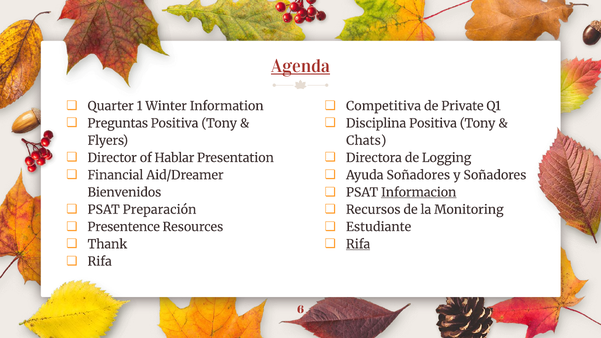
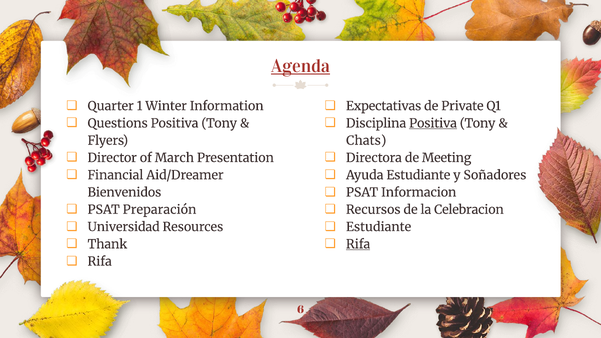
Competitiva: Competitiva -> Expectativas
Preguntas: Preguntas -> Questions
Positiva at (433, 123) underline: none -> present
Hablar: Hablar -> March
Logging: Logging -> Meeting
Ayuda Soñadores: Soñadores -> Estudiante
Informacion underline: present -> none
Monitoring: Monitoring -> Celebracion
Presentence: Presentence -> Universidad
